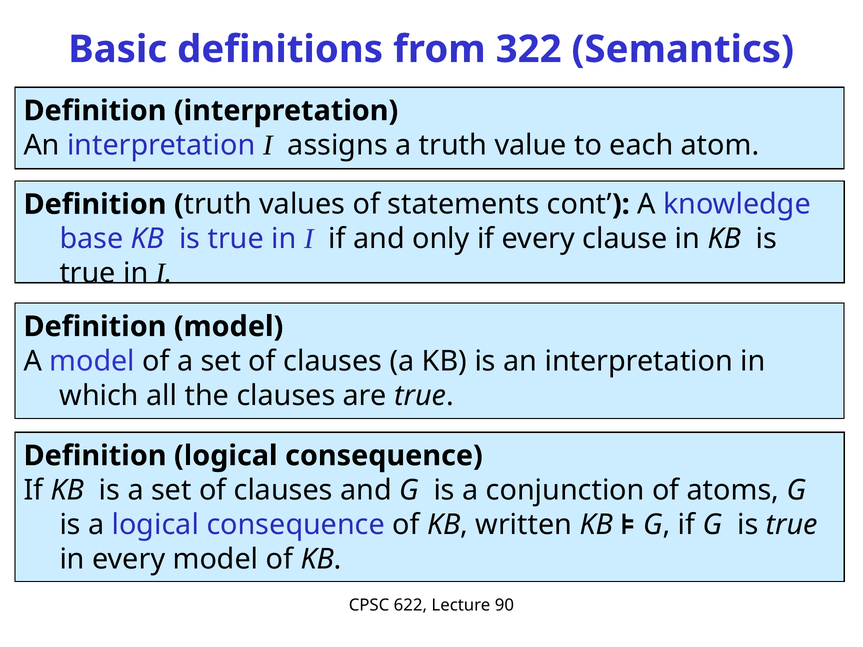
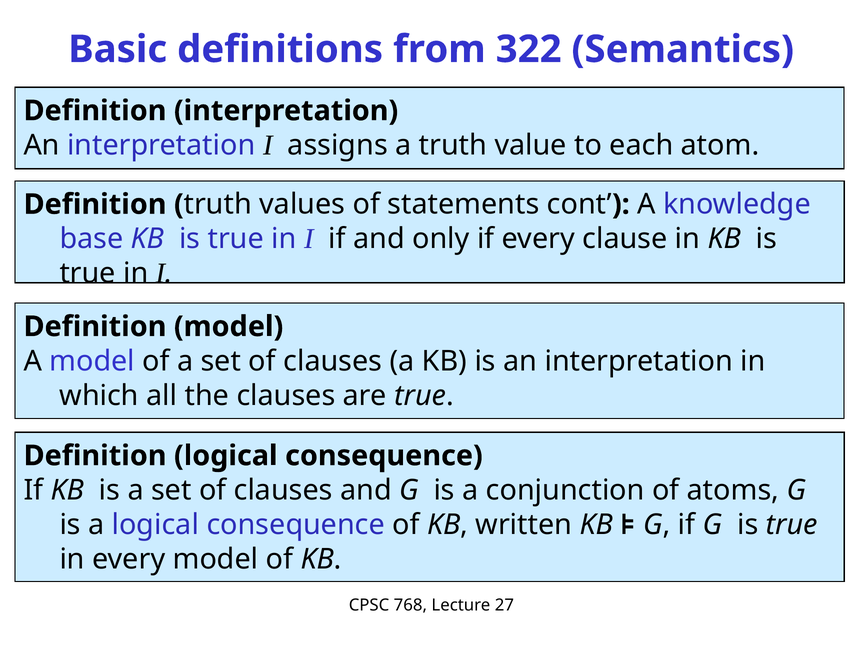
622: 622 -> 768
90: 90 -> 27
